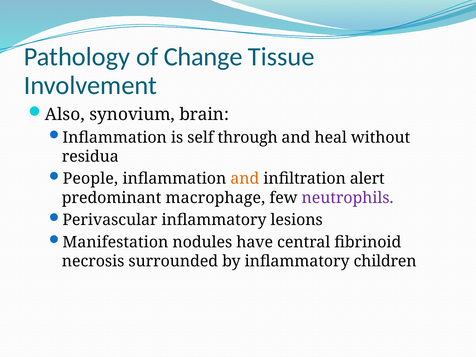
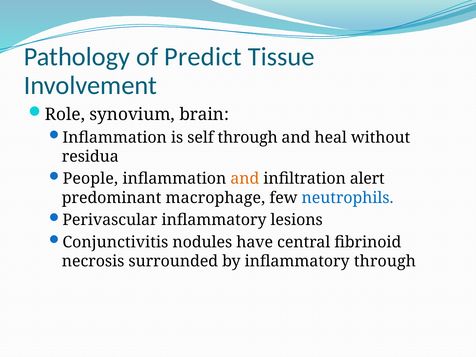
Change: Change -> Predict
Also: Also -> Role
neutrophils colour: purple -> blue
Manifestation: Manifestation -> Conjunctivitis
inflammatory children: children -> through
